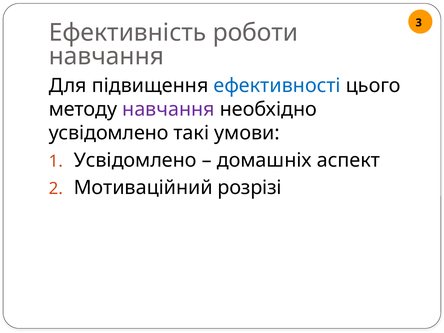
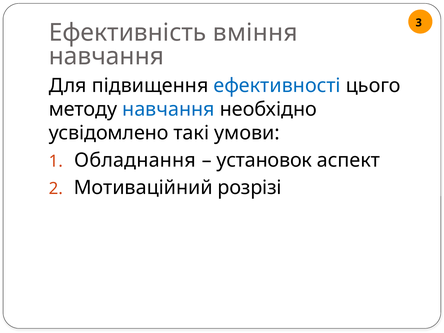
роботи: роботи -> вміння
навчання at (168, 109) colour: purple -> blue
Усвідомлено at (135, 160): Усвідомлено -> Обладнання
домашніх: домашніх -> установок
